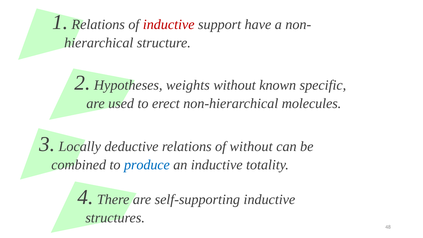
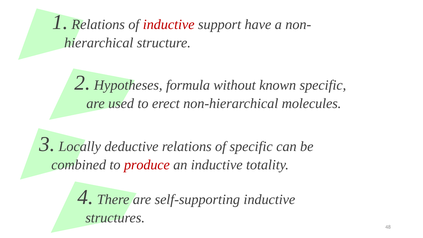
weights: weights -> formula
of without: without -> specific
produce colour: blue -> red
